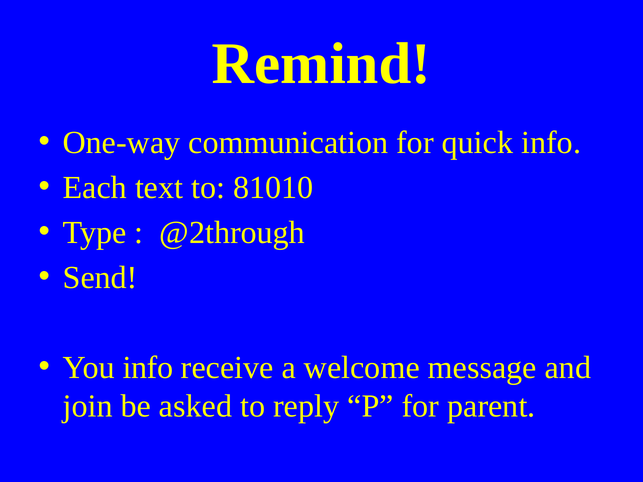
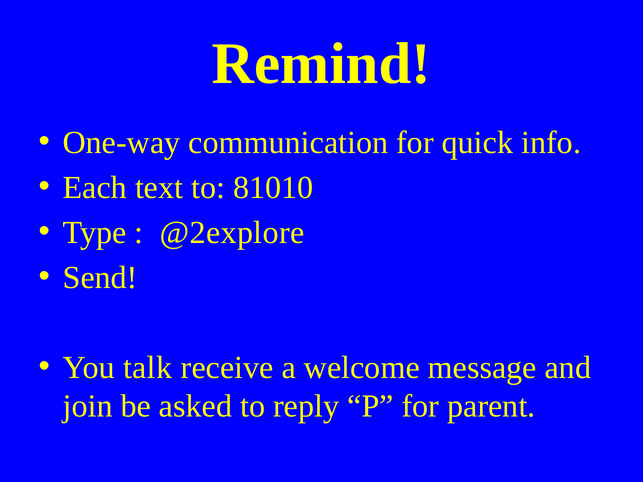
@2through: @2through -> @2explore
You info: info -> talk
